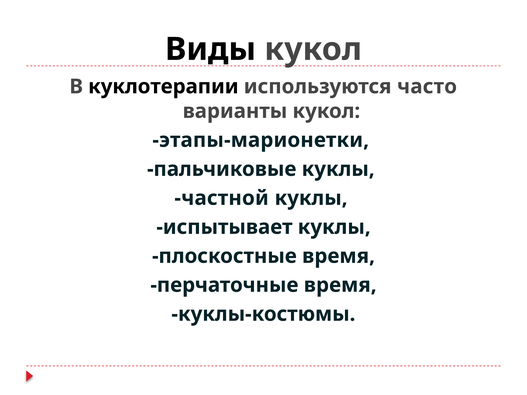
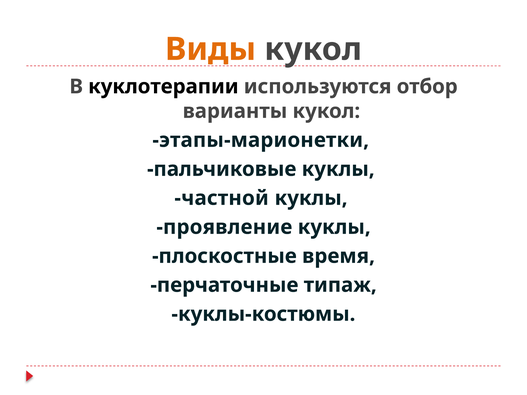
Виды colour: black -> orange
часто: часто -> отбор
испытывает: испытывает -> проявление
перчаточные время: время -> типаж
